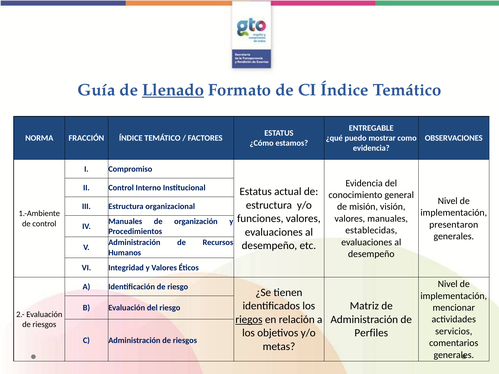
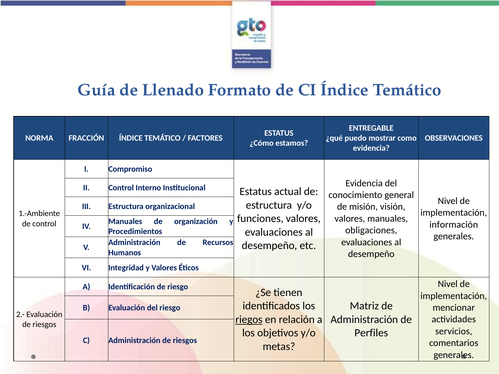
Llenado underline: present -> none
presentaron: presentaron -> información
establecidas: establecidas -> obligaciones
